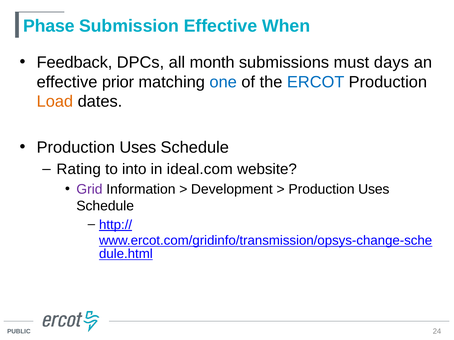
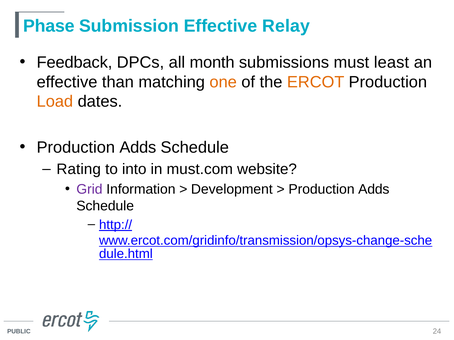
When: When -> Relay
days: days -> least
prior: prior -> than
one colour: blue -> orange
ERCOT colour: blue -> orange
Uses at (138, 148): Uses -> Adds
ideal.com: ideal.com -> must.com
Uses at (374, 190): Uses -> Adds
